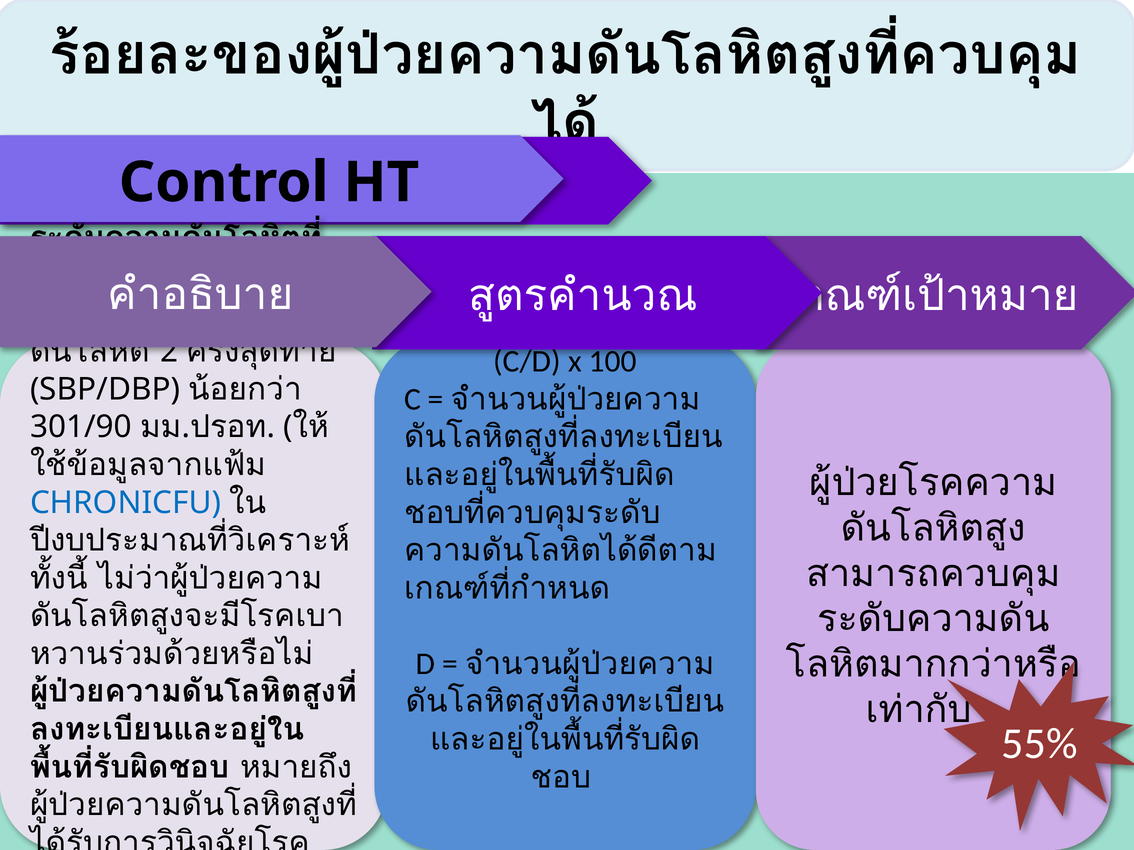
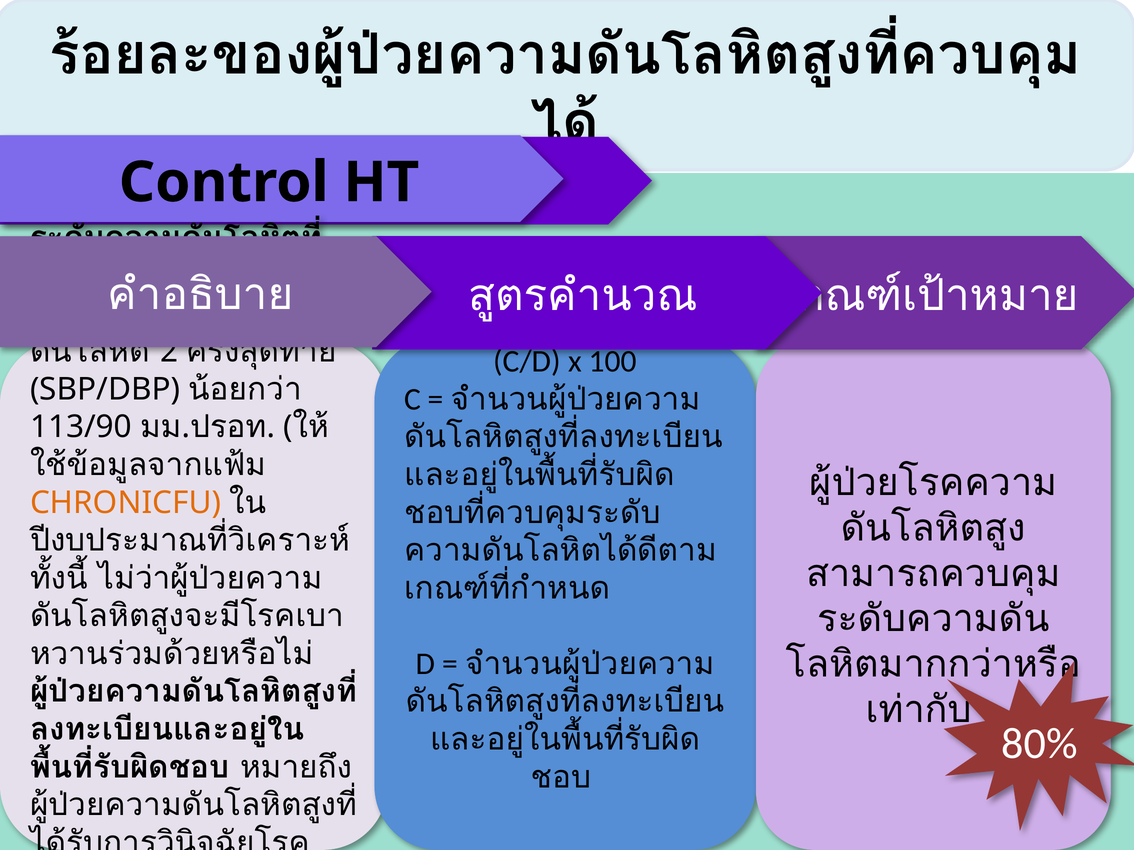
301/90: 301/90 -> 113/90
CHRONICFU colour: blue -> orange
55%: 55% -> 80%
